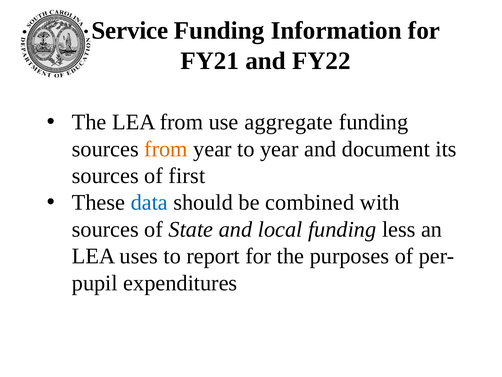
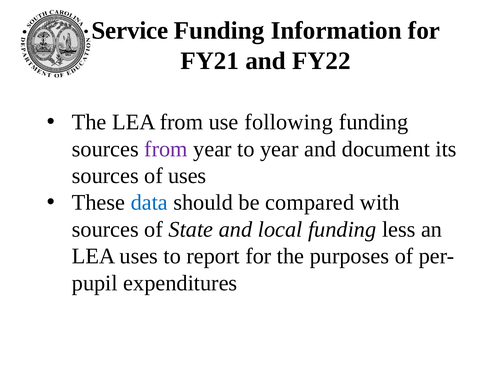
aggregate: aggregate -> following
from at (166, 149) colour: orange -> purple
of first: first -> uses
combined: combined -> compared
